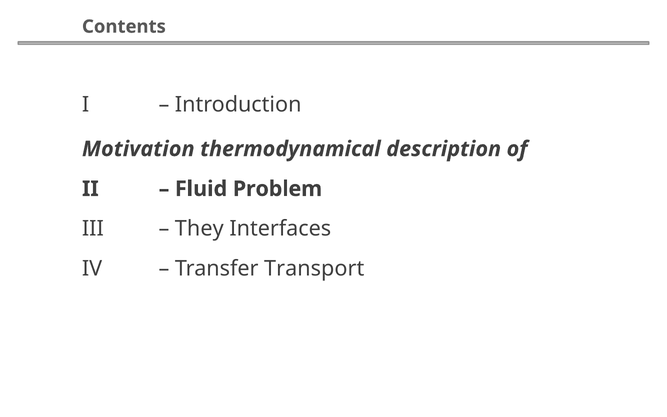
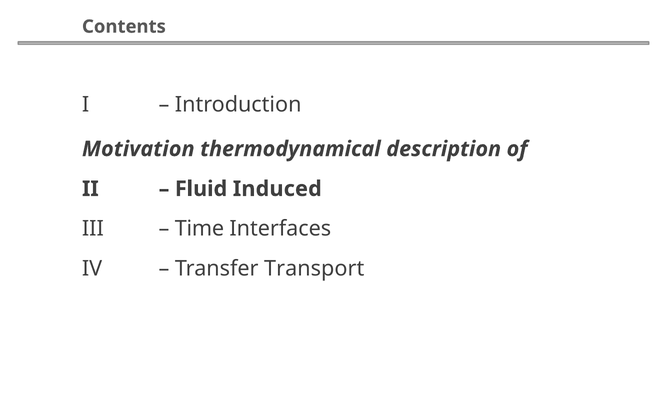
Problem: Problem -> Induced
They: They -> Time
